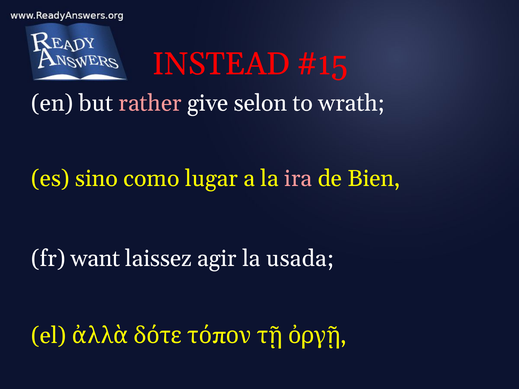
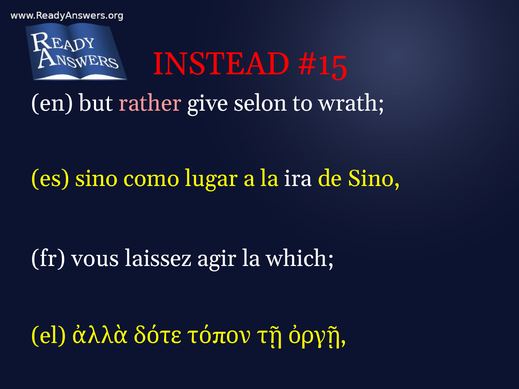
ira colour: pink -> white
de Bien: Bien -> Sino
want: want -> vous
usada: usada -> which
